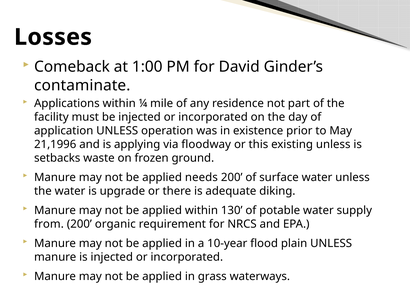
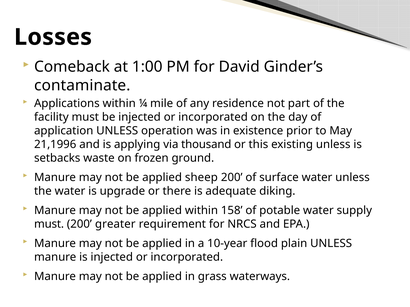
floodway: floodway -> thousand
needs: needs -> sheep
130: 130 -> 158
from at (49, 224): from -> must
organic: organic -> greater
